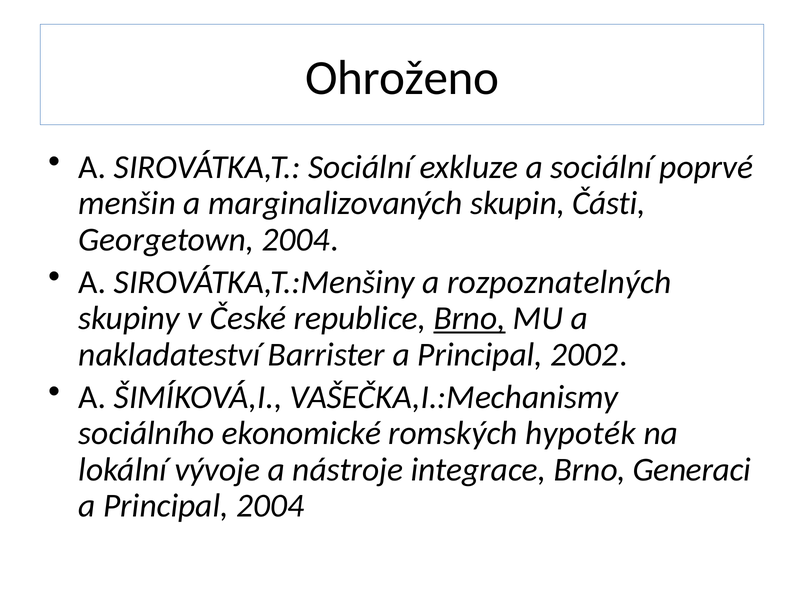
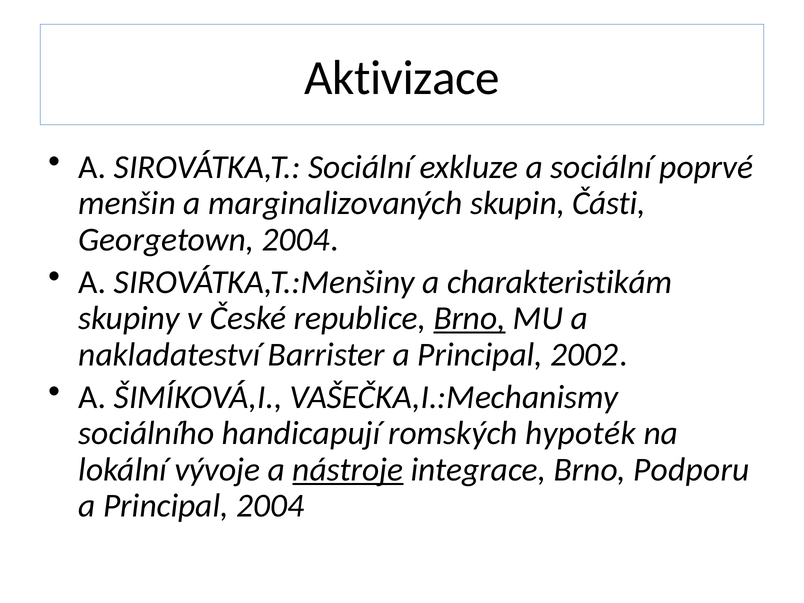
Ohroženo: Ohroženo -> Aktivizace
rozpoznatelných: rozpoznatelných -> charakteristikám
ekonomické: ekonomické -> handicapují
nástroje underline: none -> present
Generaci: Generaci -> Podporu
